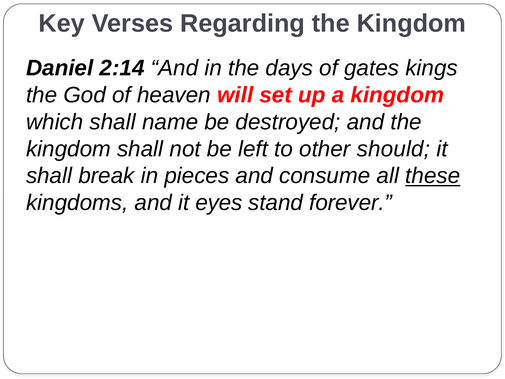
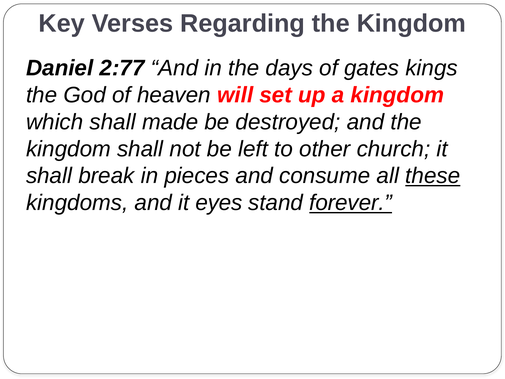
2:14: 2:14 -> 2:77
name: name -> made
should: should -> church
forever underline: none -> present
